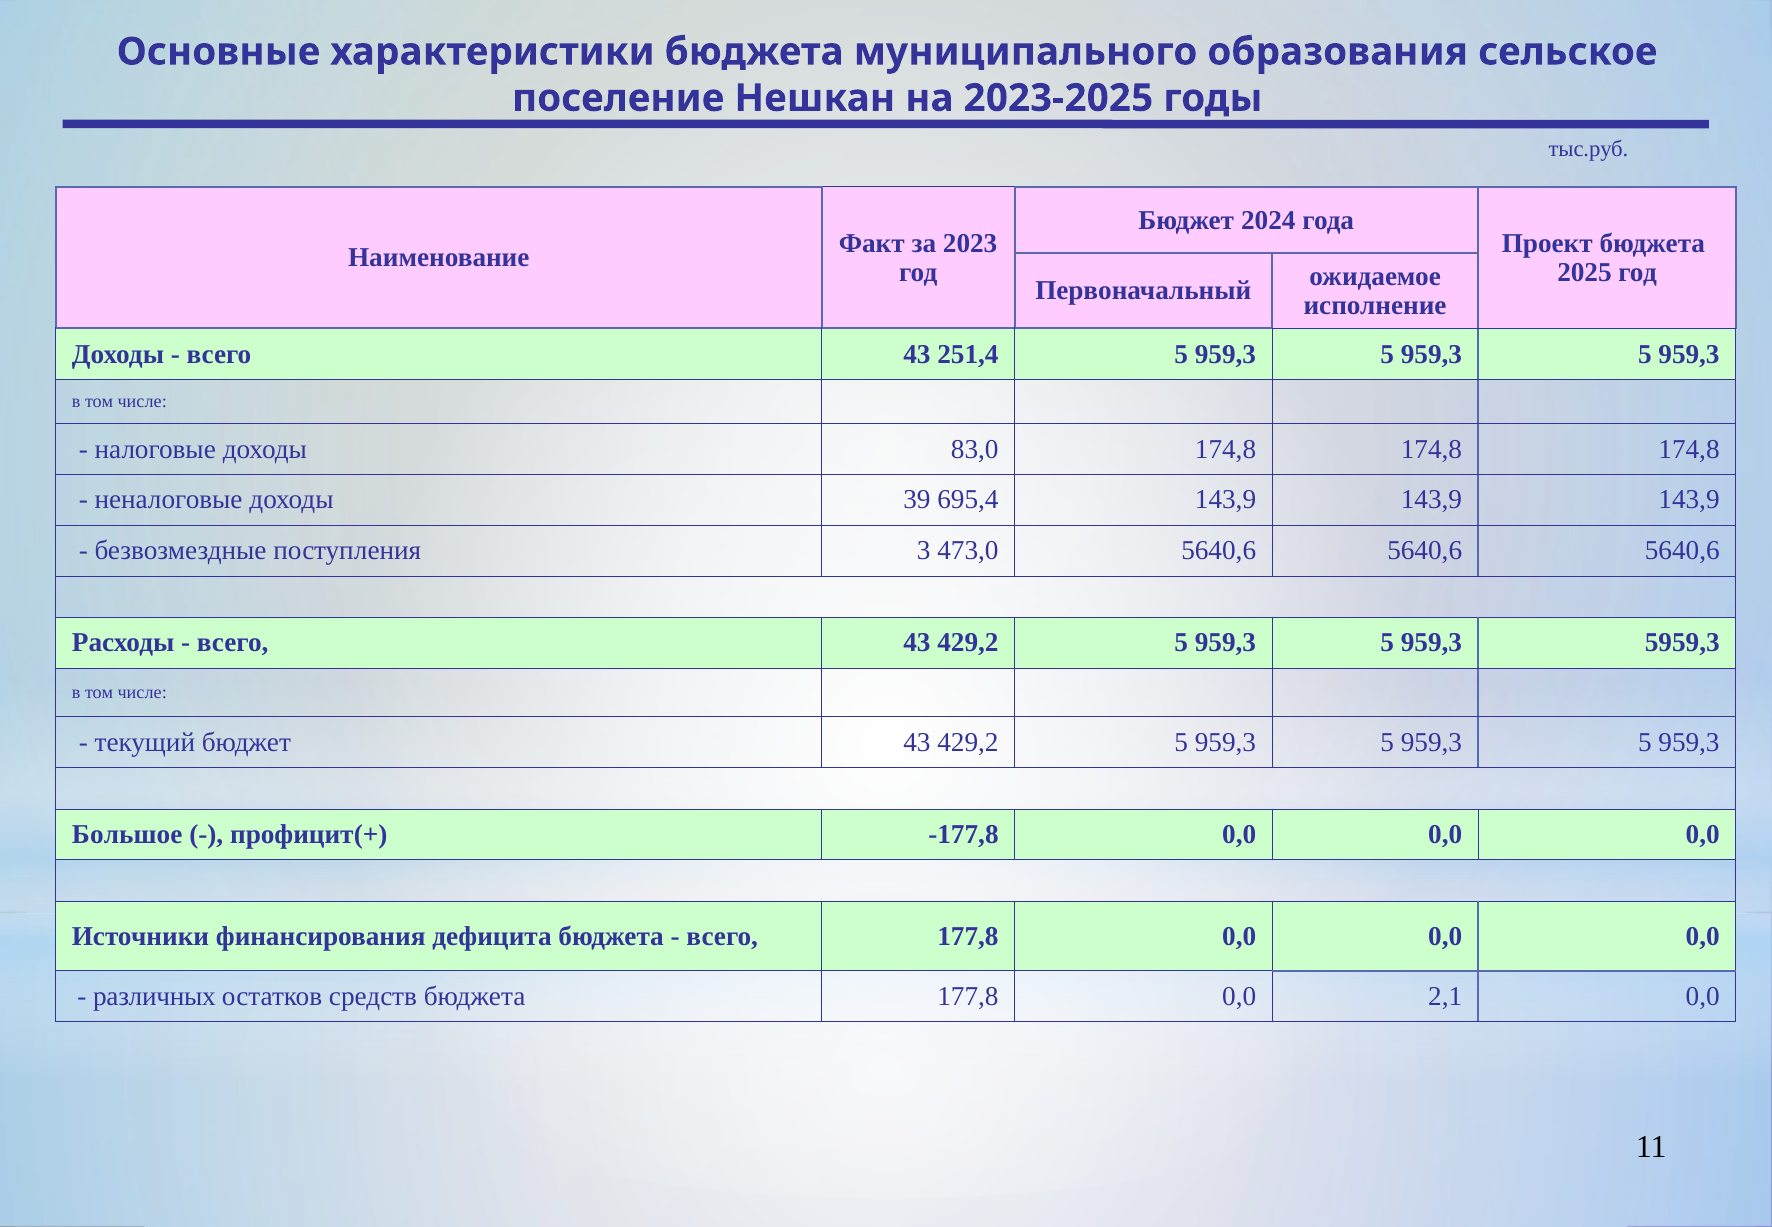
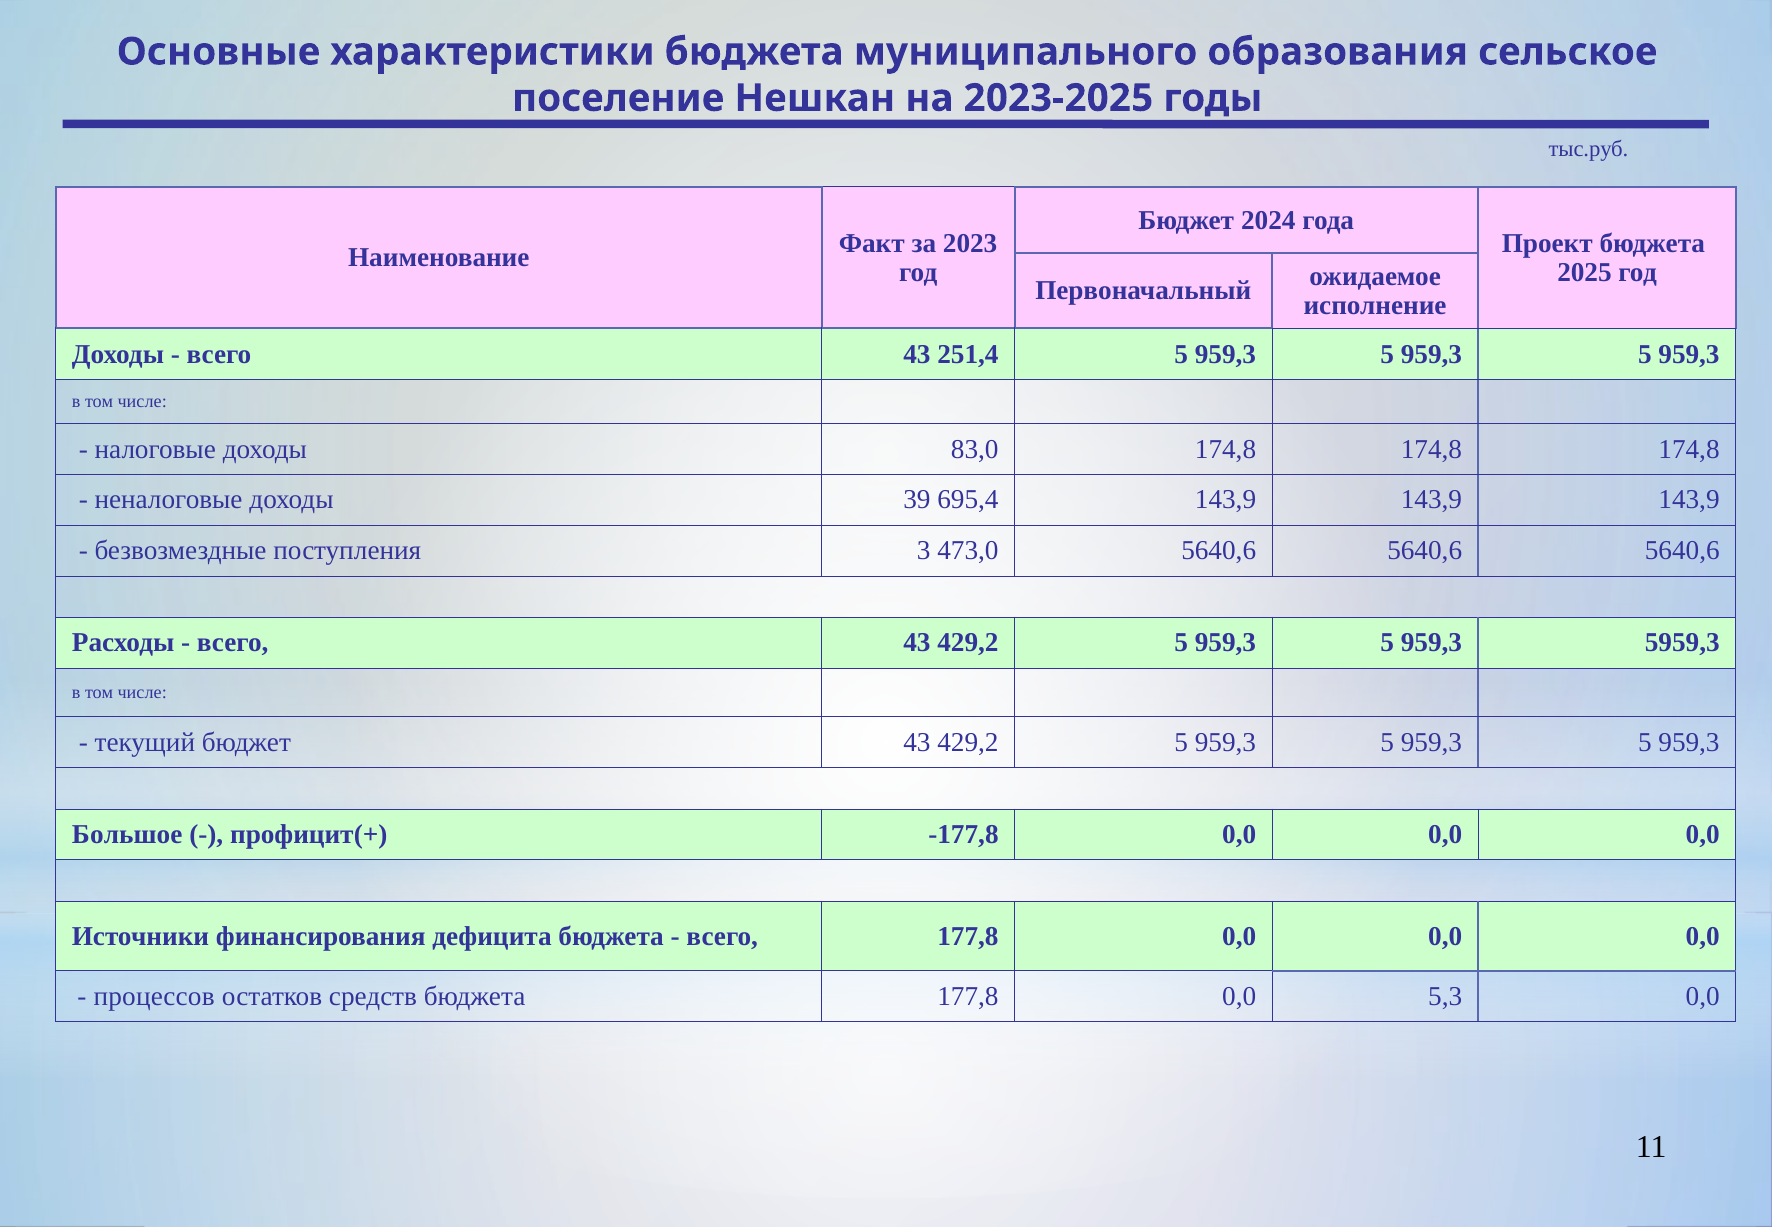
различных: различных -> процессов
2,1: 2,1 -> 5,3
